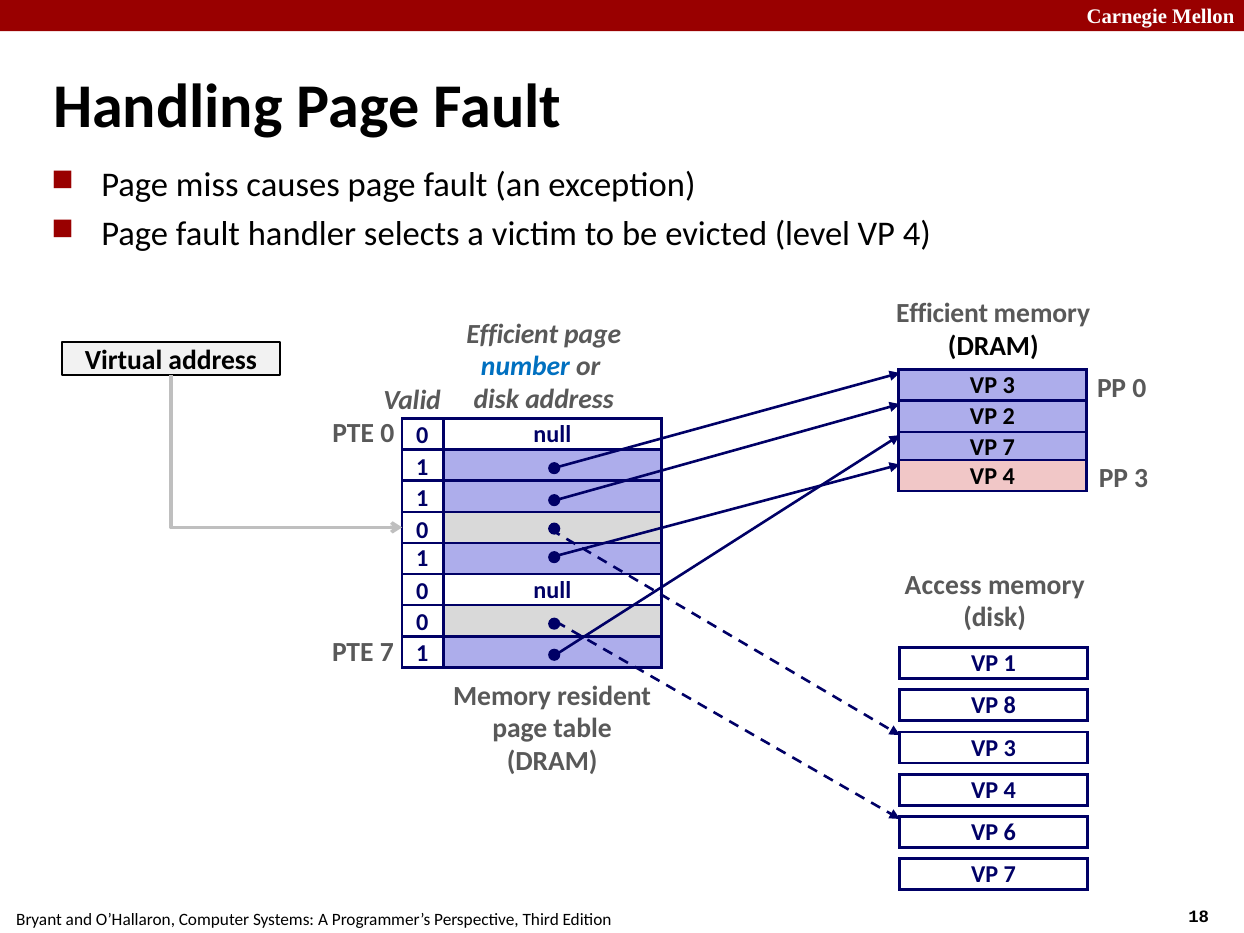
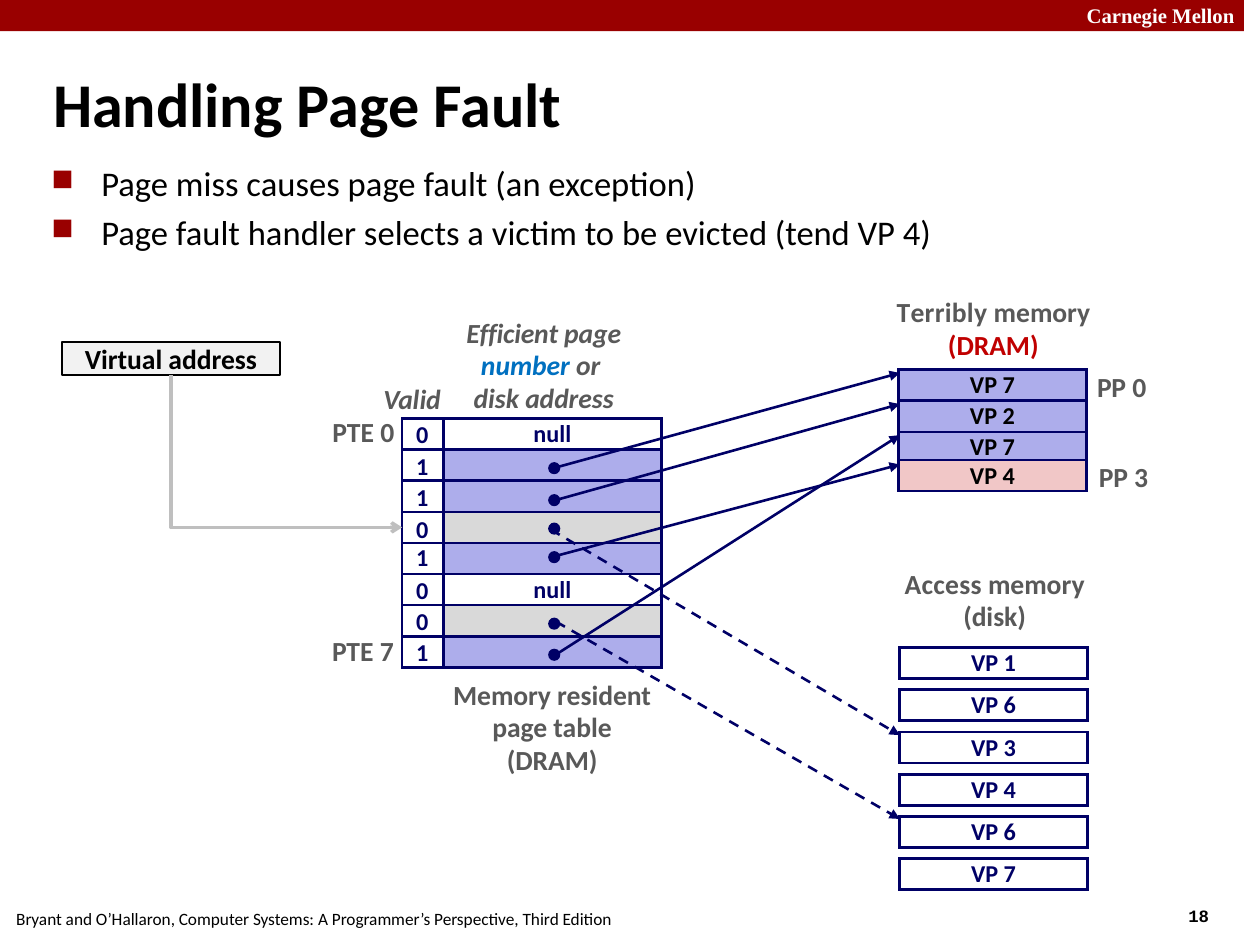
level: level -> tend
Efficient at (942, 313): Efficient -> Terribly
DRAM at (993, 346) colour: black -> red
3 at (1009, 386): 3 -> 7
8 at (1010, 706): 8 -> 6
